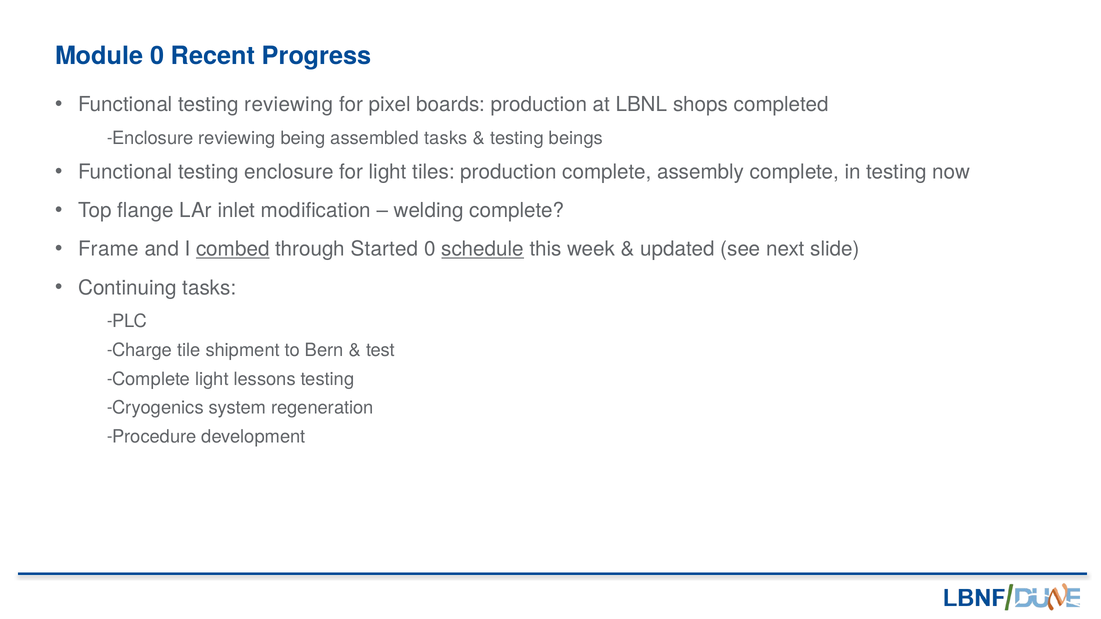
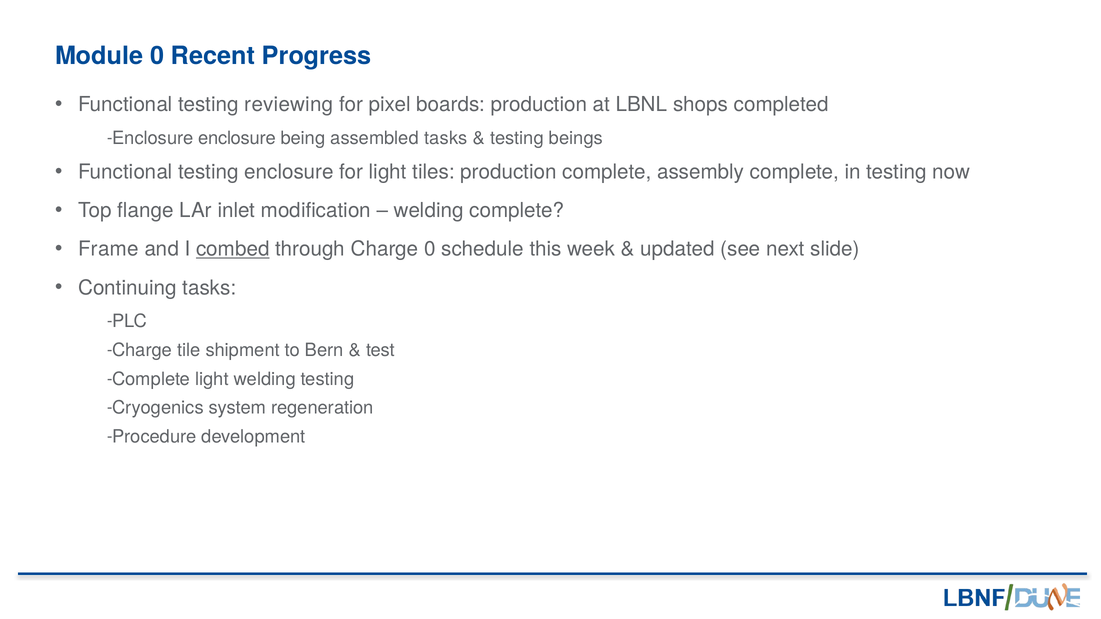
Enclosure reviewing: reviewing -> enclosure
through Started: Started -> Charge
schedule underline: present -> none
light lessons: lessons -> welding
